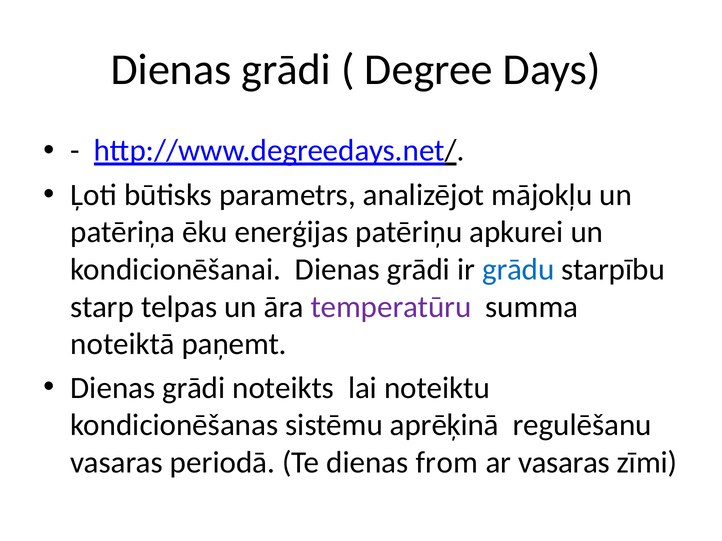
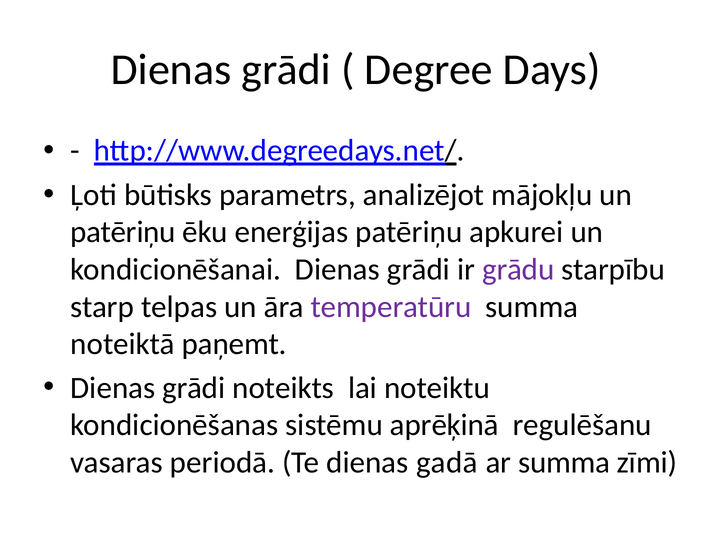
patēriņa at (123, 232): patēriņa -> patēriņu
grādu colour: blue -> purple
from: from -> gadā
ar vasaras: vasaras -> summa
